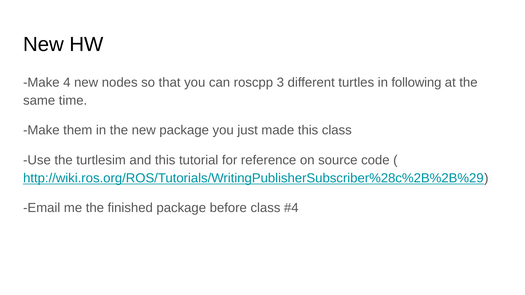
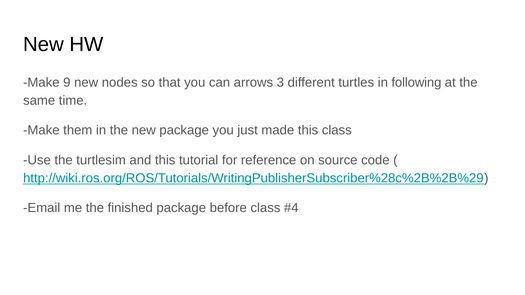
4: 4 -> 9
roscpp: roscpp -> arrows
